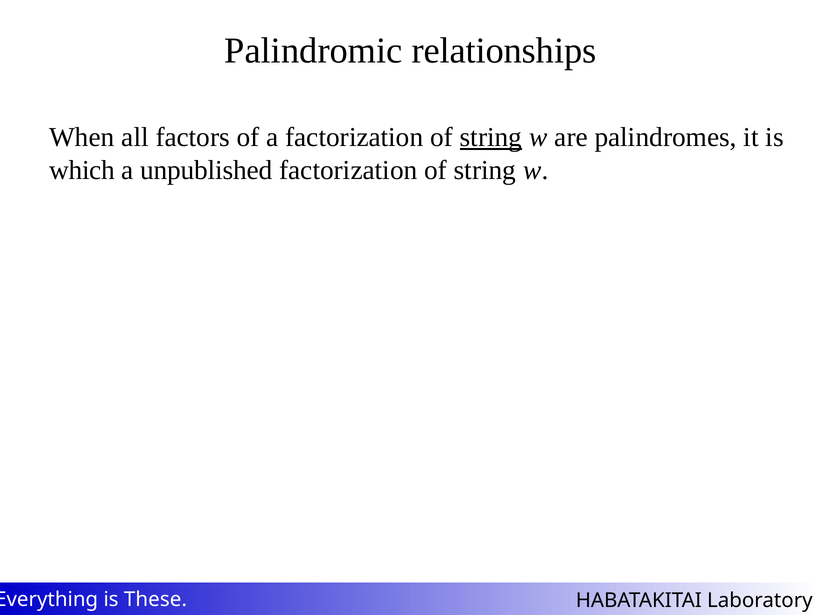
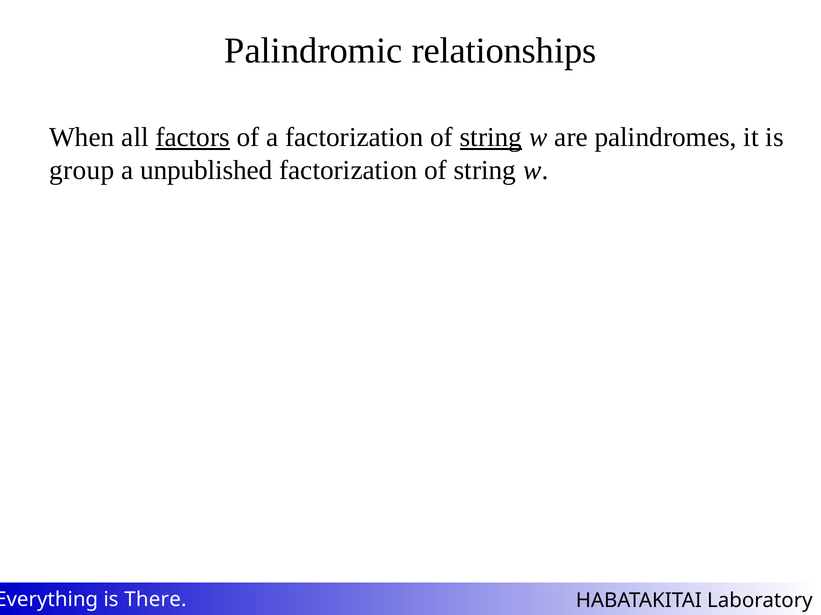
factors underline: none -> present
which: which -> group
These: These -> There
